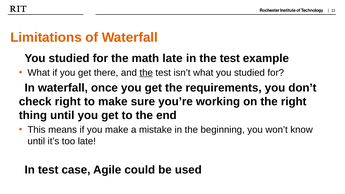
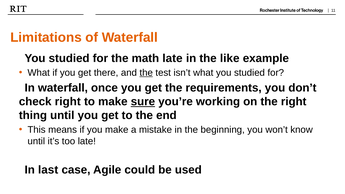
in the test: test -> like
sure underline: none -> present
In test: test -> last
